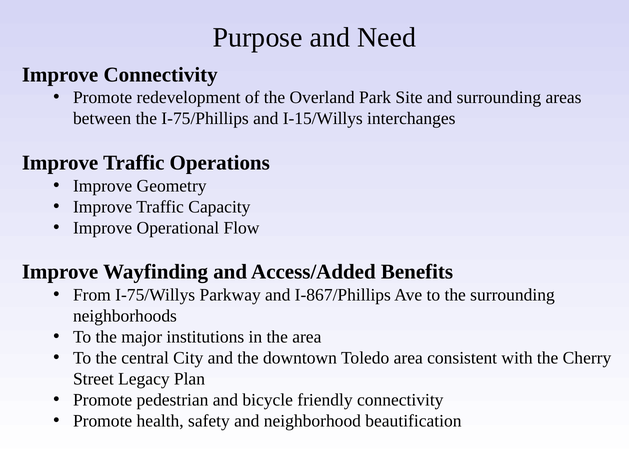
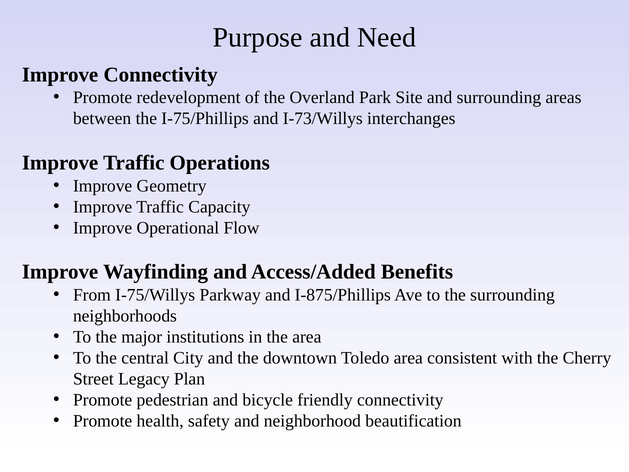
I-15/Willys: I-15/Willys -> I-73/Willys
I-867/Phillips: I-867/Phillips -> I-875/Phillips
